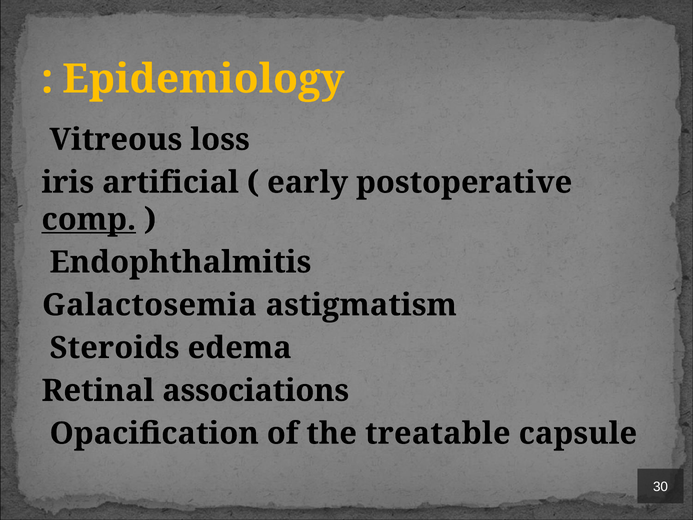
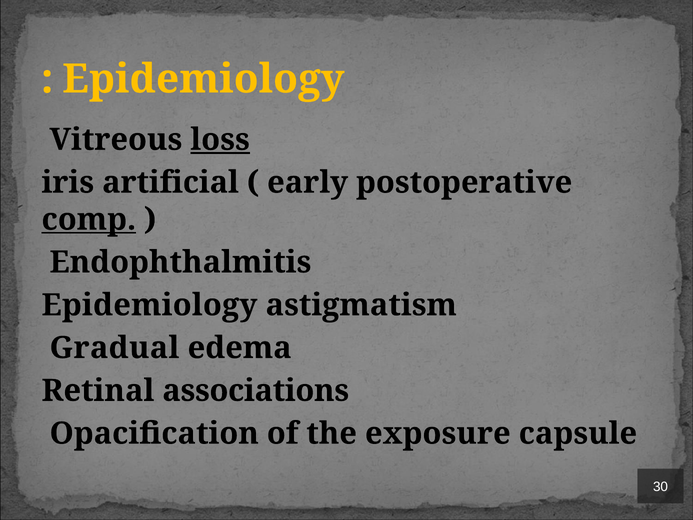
loss underline: none -> present
Galactosemia at (149, 305): Galactosemia -> Epidemiology
Steroids: Steroids -> Gradual
treatable: treatable -> exposure
